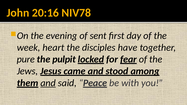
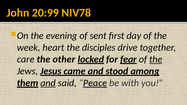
20:16: 20:16 -> 20:99
have: have -> drive
pure: pure -> care
pulpit: pulpit -> other
the at (156, 59) underline: none -> present
